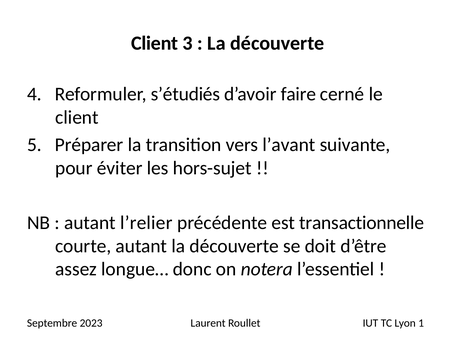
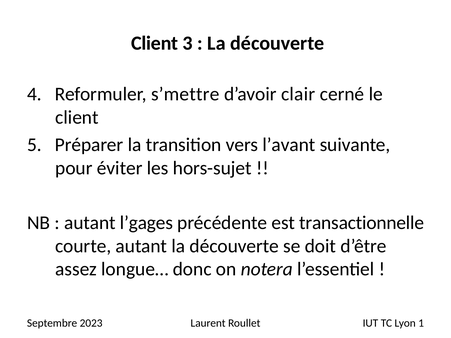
s’étudiés: s’étudiés -> s’mettre
faire: faire -> clair
l’relier: l’relier -> l’gages
